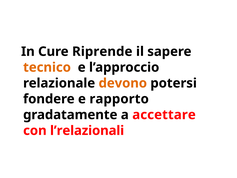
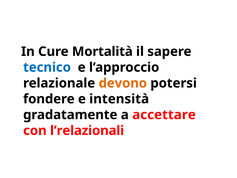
Riprende: Riprende -> Mortalità
tecnico colour: orange -> blue
rapporto: rapporto -> intensità
